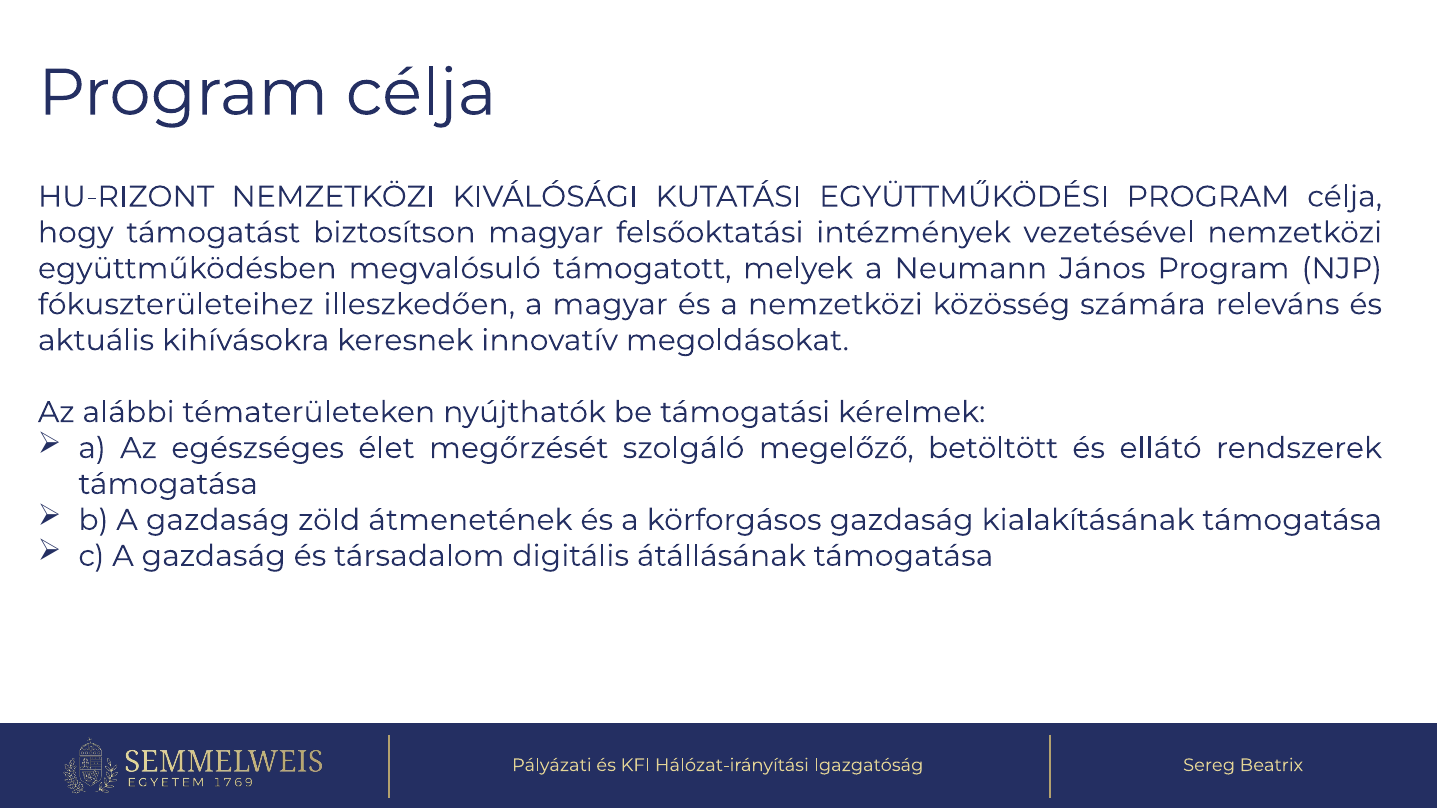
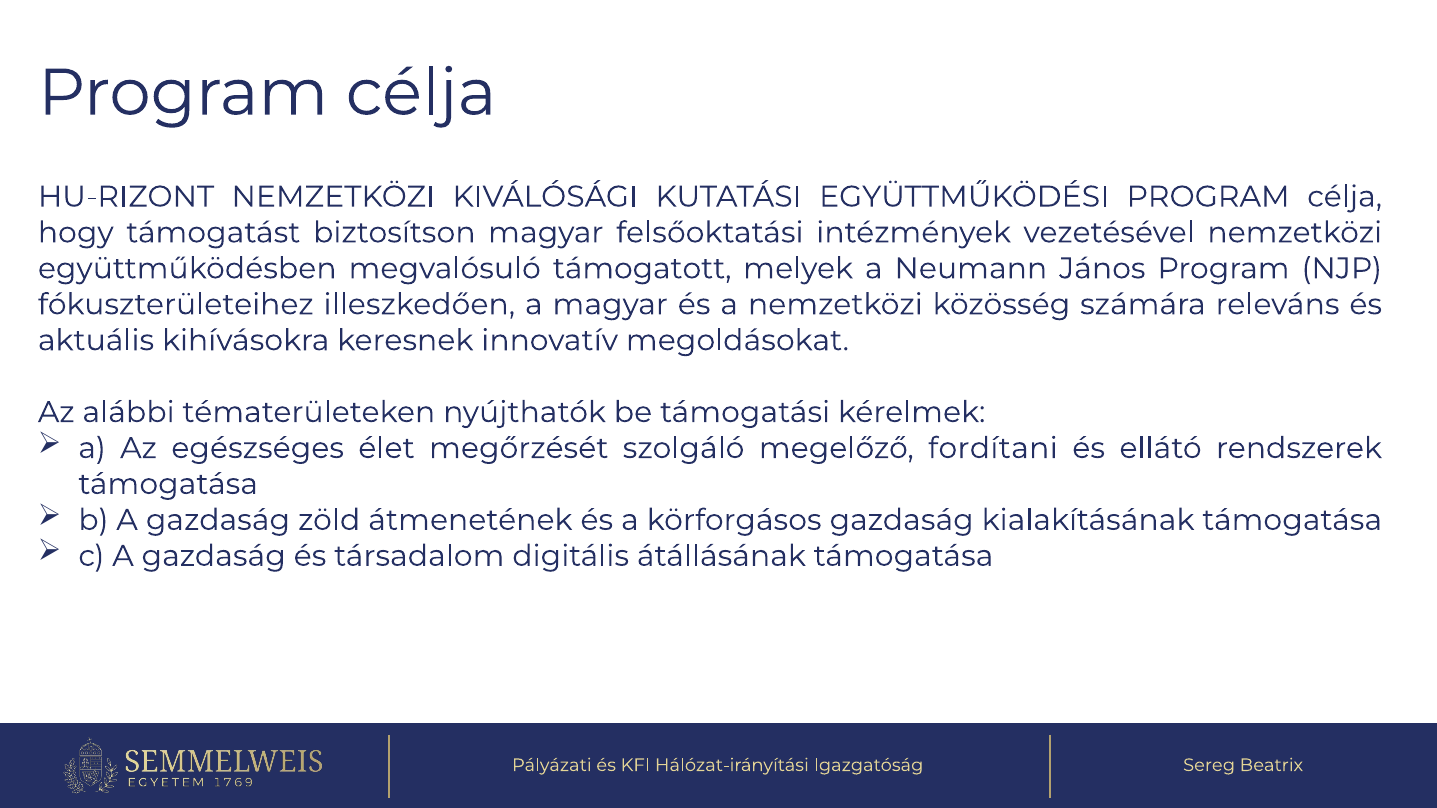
betöltött: betöltött -> fordítani
